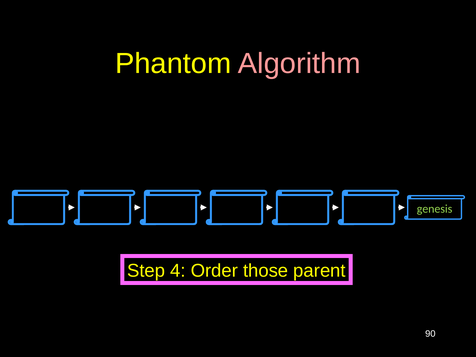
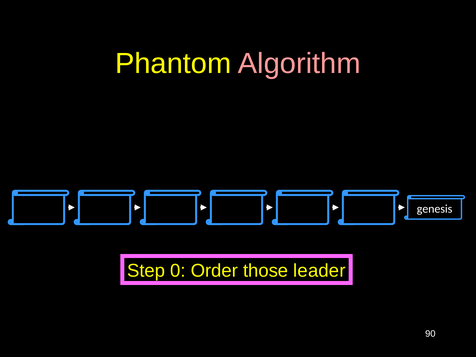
genesis colour: light green -> white
4: 4 -> 0
parent: parent -> leader
